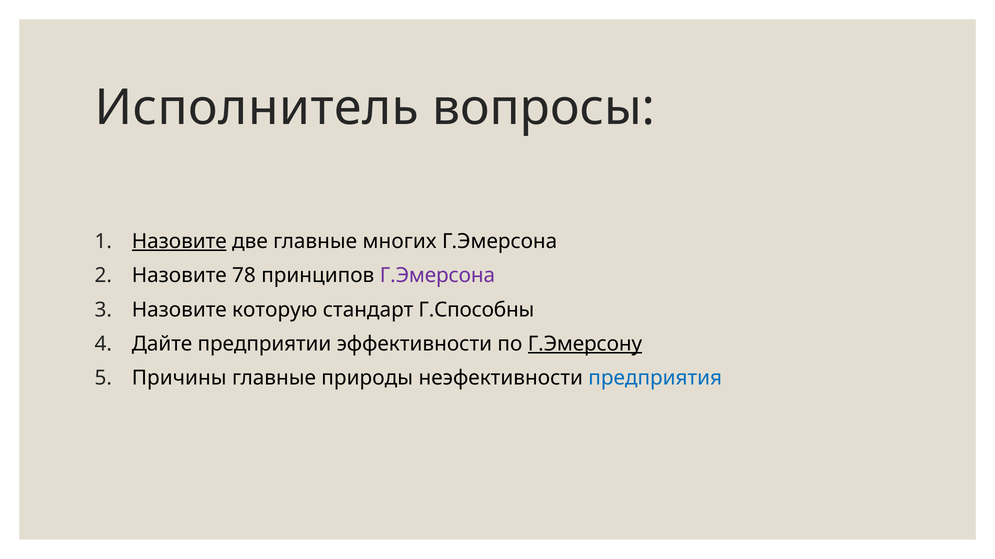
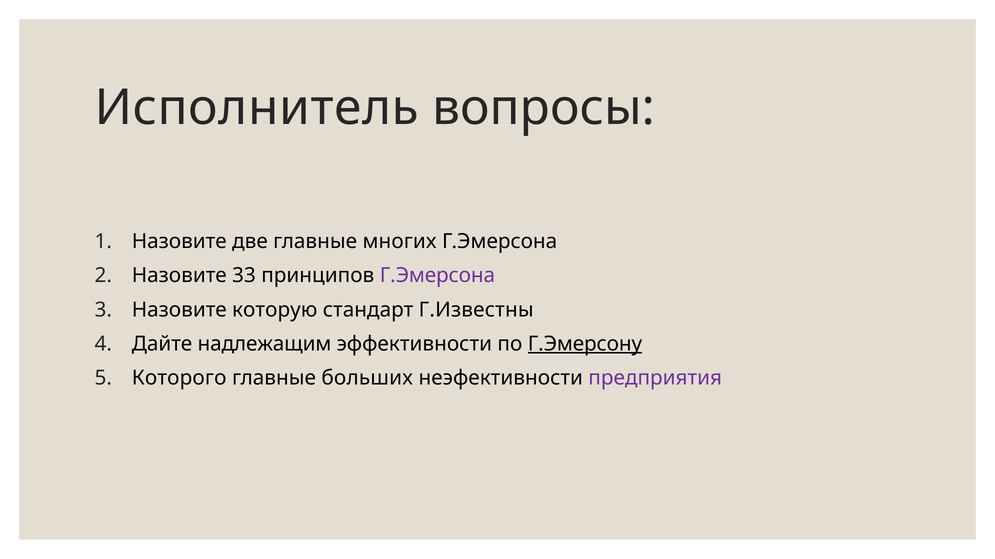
Назовите at (179, 242) underline: present -> none
78: 78 -> 33
Г.Способны: Г.Способны -> Г.Известны
предприятии: предприятии -> надлежащим
Причины: Причины -> Которого
природы: природы -> больших
предприятия colour: blue -> purple
